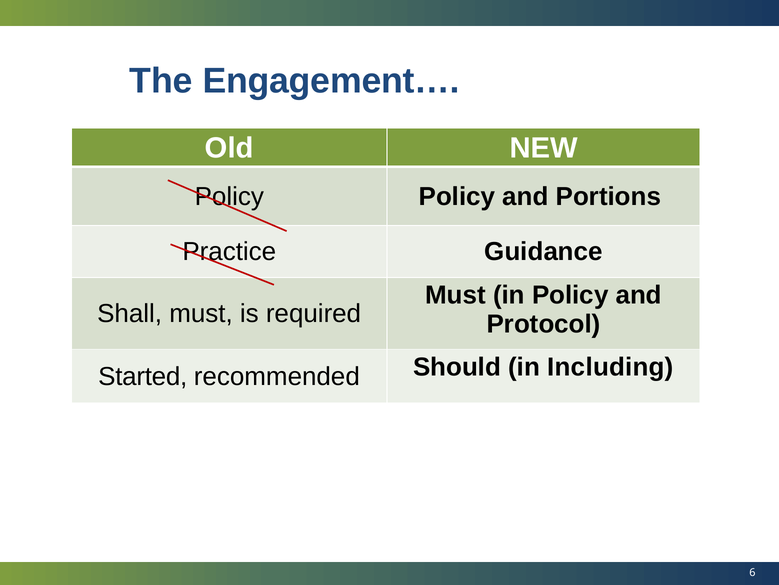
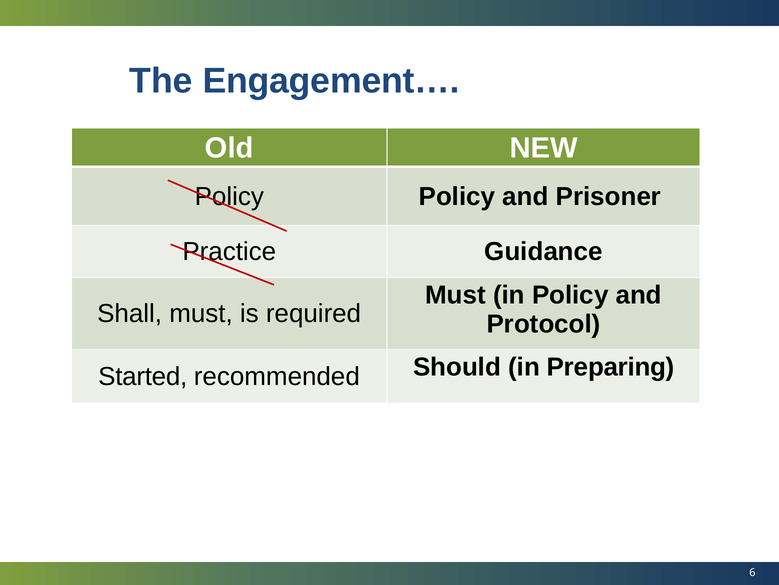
Portions: Portions -> Prisoner
Including: Including -> Preparing
